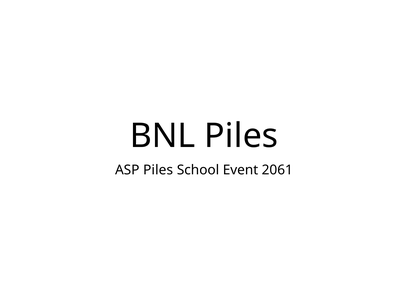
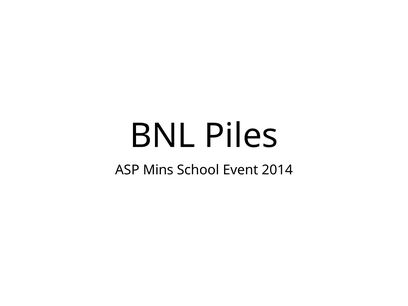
ASP Piles: Piles -> Mins
2061: 2061 -> 2014
